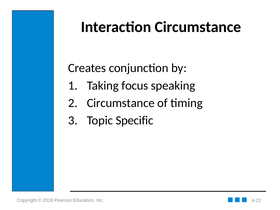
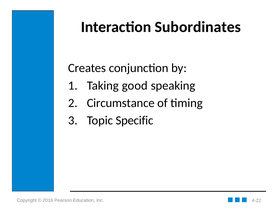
Interaction Circumstance: Circumstance -> Subordinates
focus: focus -> good
